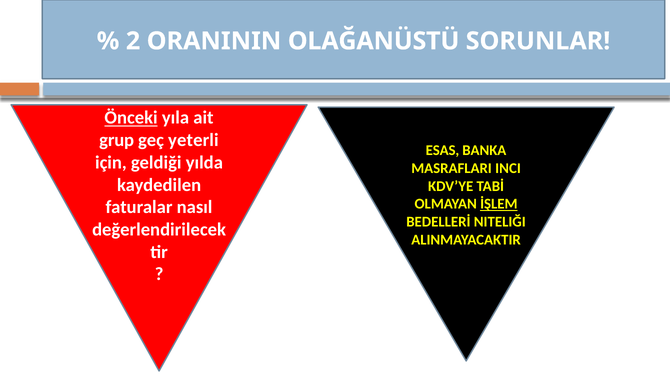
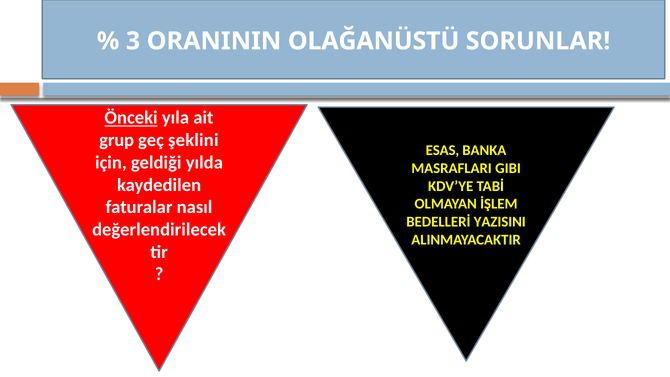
2: 2 -> 3
yeterli: yeterli -> şeklini
INCI: INCI -> GIBI
İŞLEM underline: present -> none
NITELIĞI: NITELIĞI -> YAZISINI
